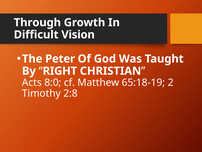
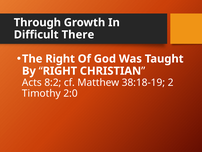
Vision: Vision -> There
The Peter: Peter -> Right
8:0: 8:0 -> 8:2
65:18-19: 65:18-19 -> 38:18-19
2:8: 2:8 -> 2:0
